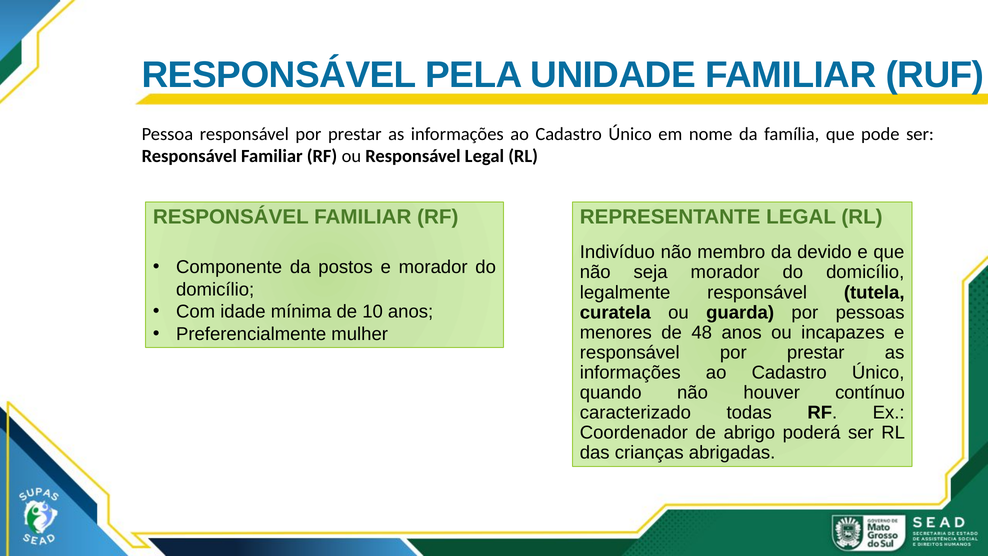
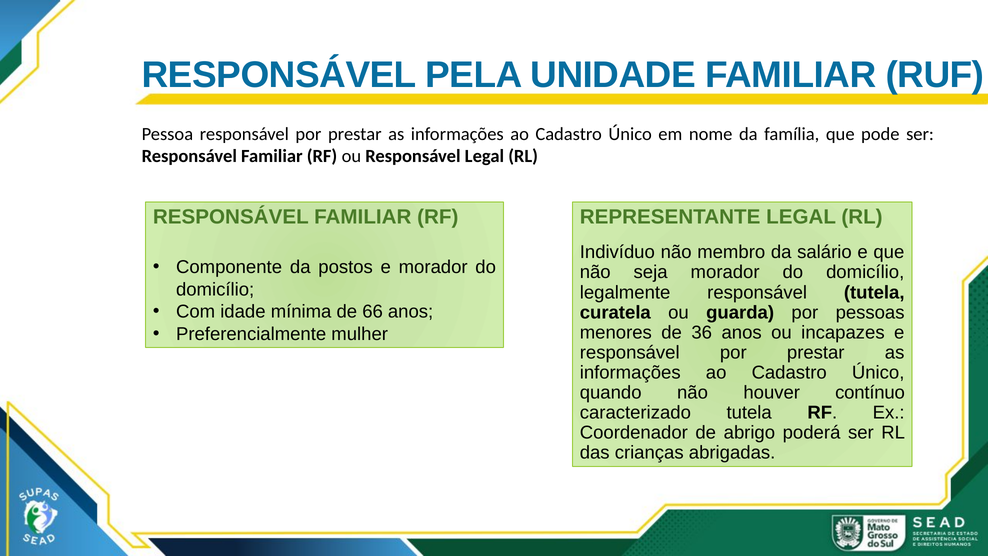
devido: devido -> salário
10: 10 -> 66
48: 48 -> 36
caracterizado todas: todas -> tutela
